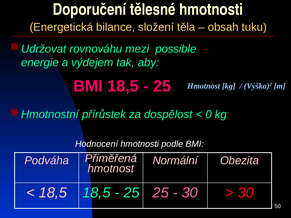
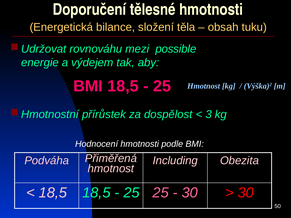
0: 0 -> 3
Normální: Normální -> Including
